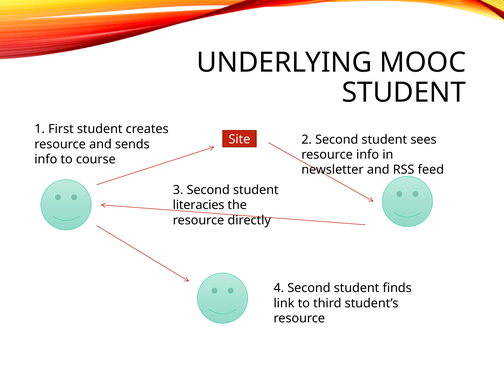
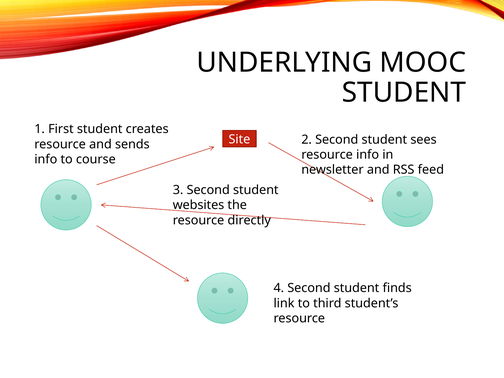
literacies: literacies -> websites
